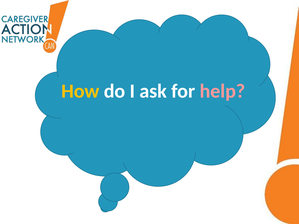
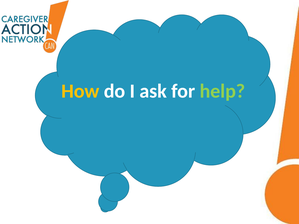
help colour: pink -> light green
